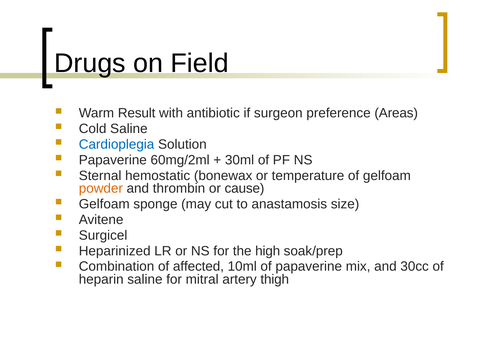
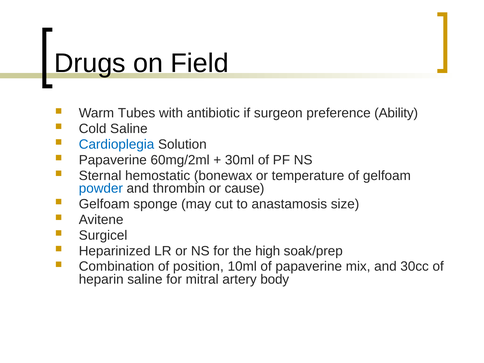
Result: Result -> Tubes
Areas: Areas -> Ability
powder colour: orange -> blue
affected: affected -> position
thigh: thigh -> body
